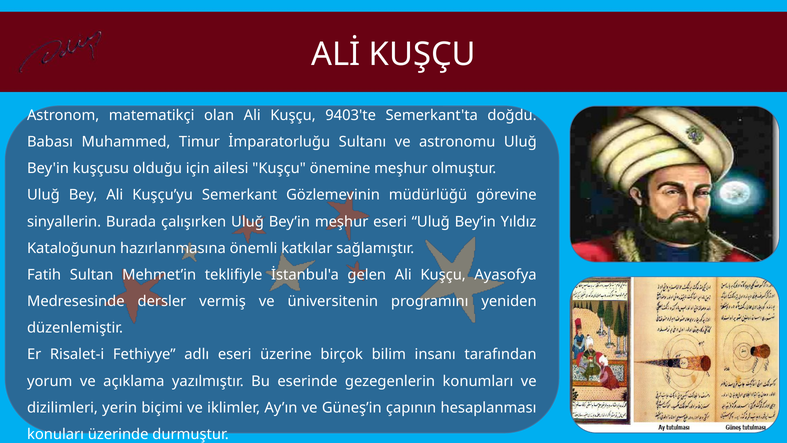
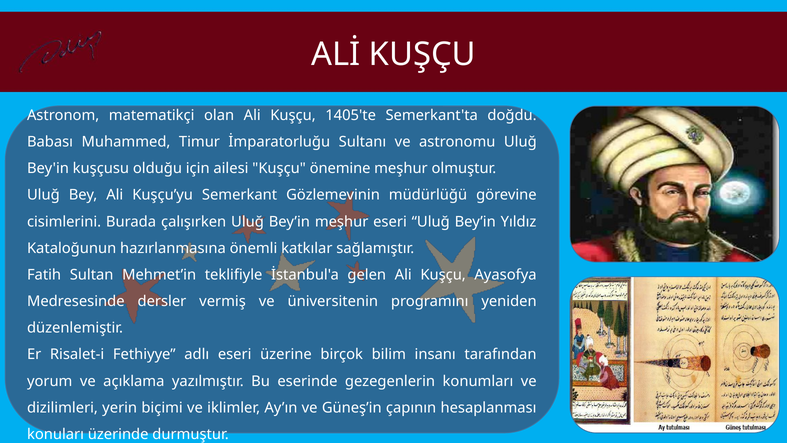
9403'te: 9403'te -> 1405'te
sinyallerin: sinyallerin -> cisimlerini
